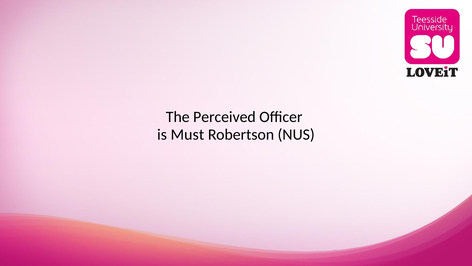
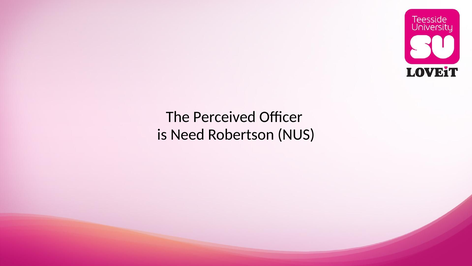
Must: Must -> Need
